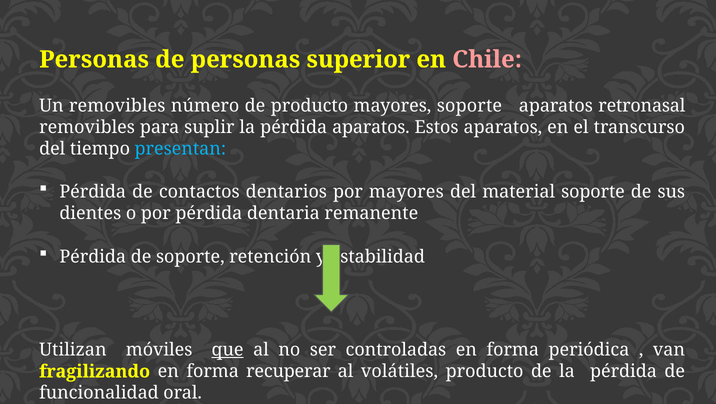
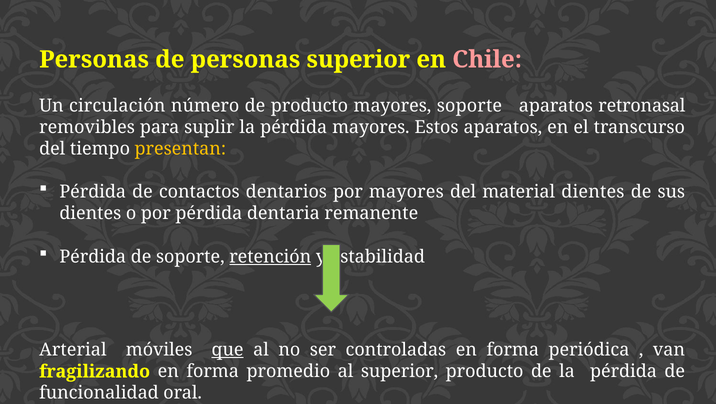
Un removibles: removibles -> circulación
pérdida aparatos: aparatos -> mayores
presentan colour: light blue -> yellow
material soporte: soporte -> dientes
retención underline: none -> present
Utilizan: Utilizan -> Arterial
recuperar: recuperar -> promedio
al volátiles: volátiles -> superior
